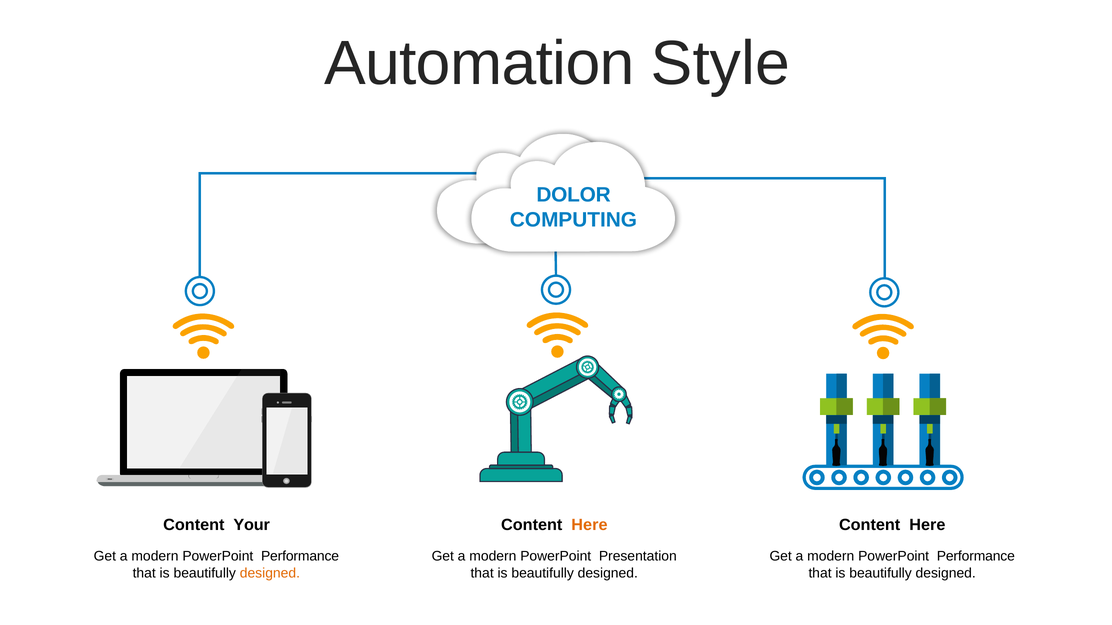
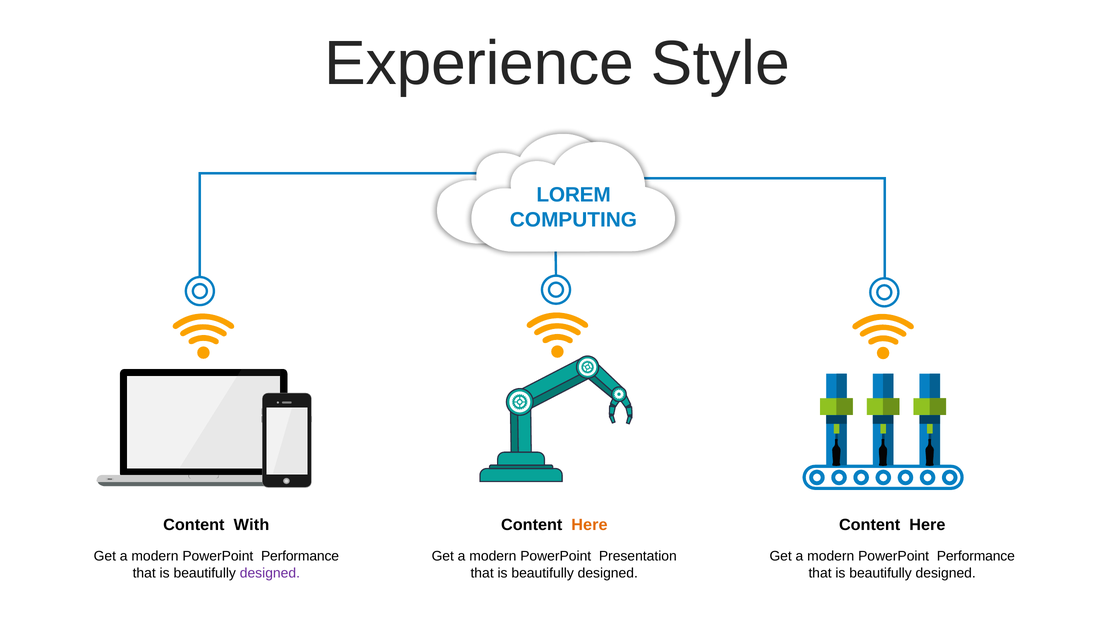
Automation: Automation -> Experience
DOLOR: DOLOR -> LOREM
Your: Your -> With
designed at (270, 573) colour: orange -> purple
